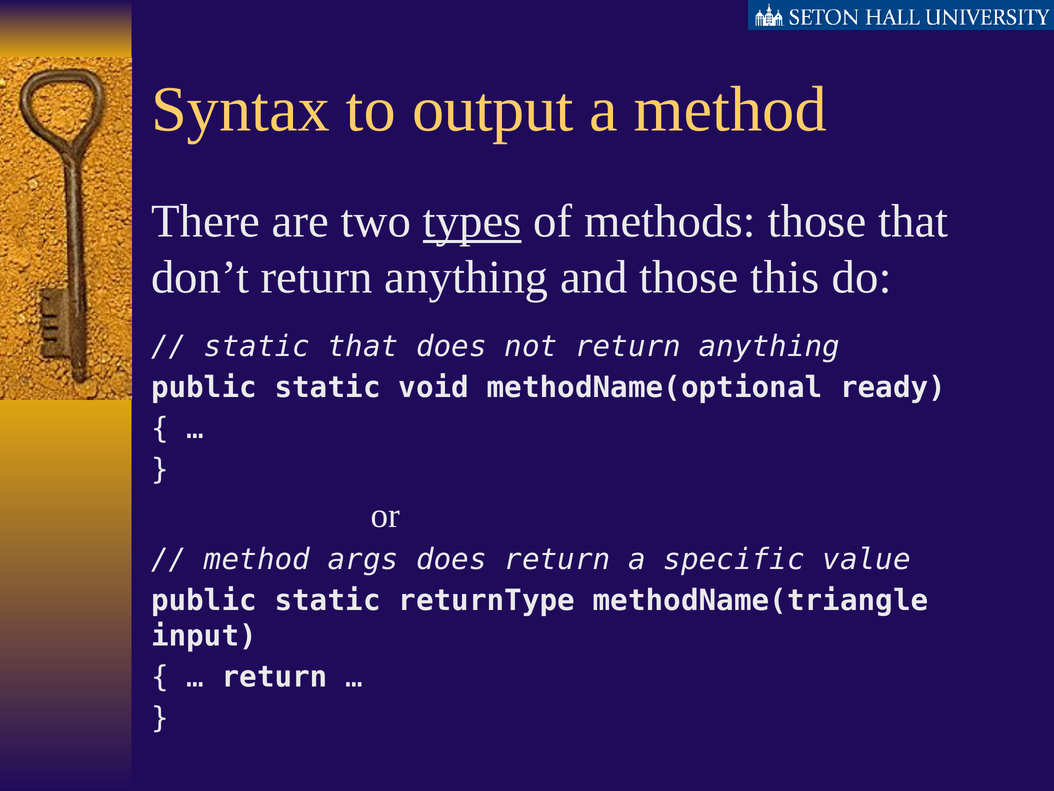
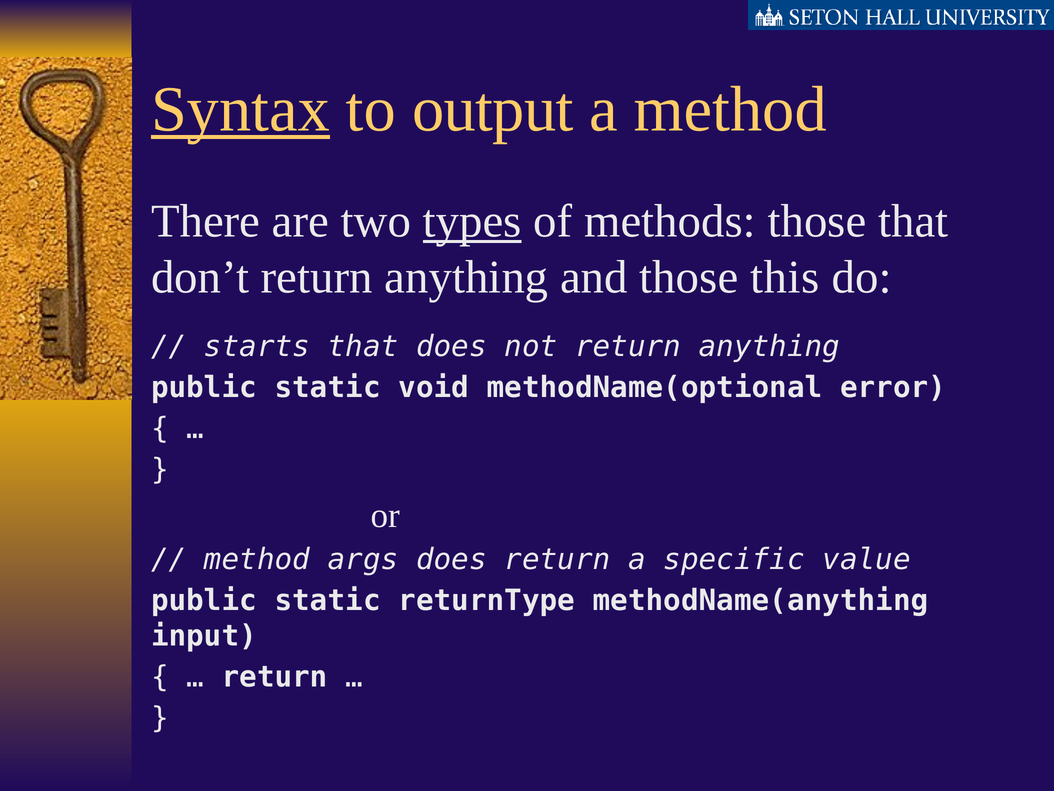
Syntax underline: none -> present
static at (257, 346): static -> starts
ready: ready -> error
methodName(triangle: methodName(triangle -> methodName(anything
